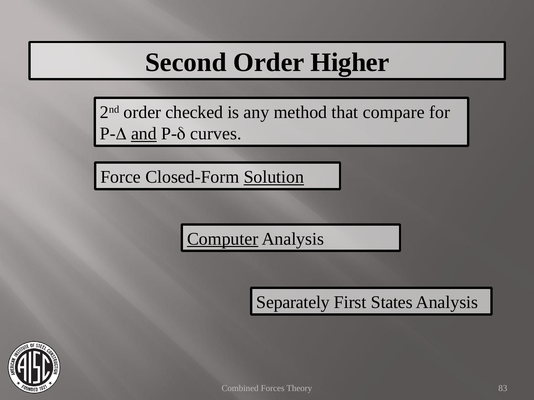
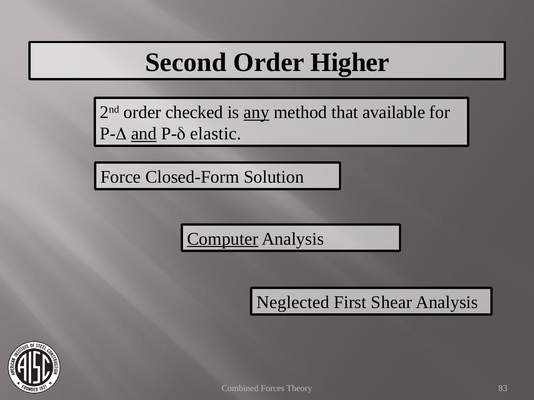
any underline: none -> present
compare: compare -> available
curves: curves -> elastic
Solution underline: present -> none
Separately: Separately -> Neglected
States: States -> Shear
